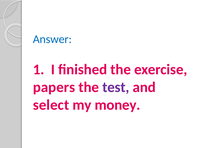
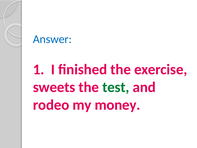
papers: papers -> sweets
test colour: purple -> green
select: select -> rodeo
